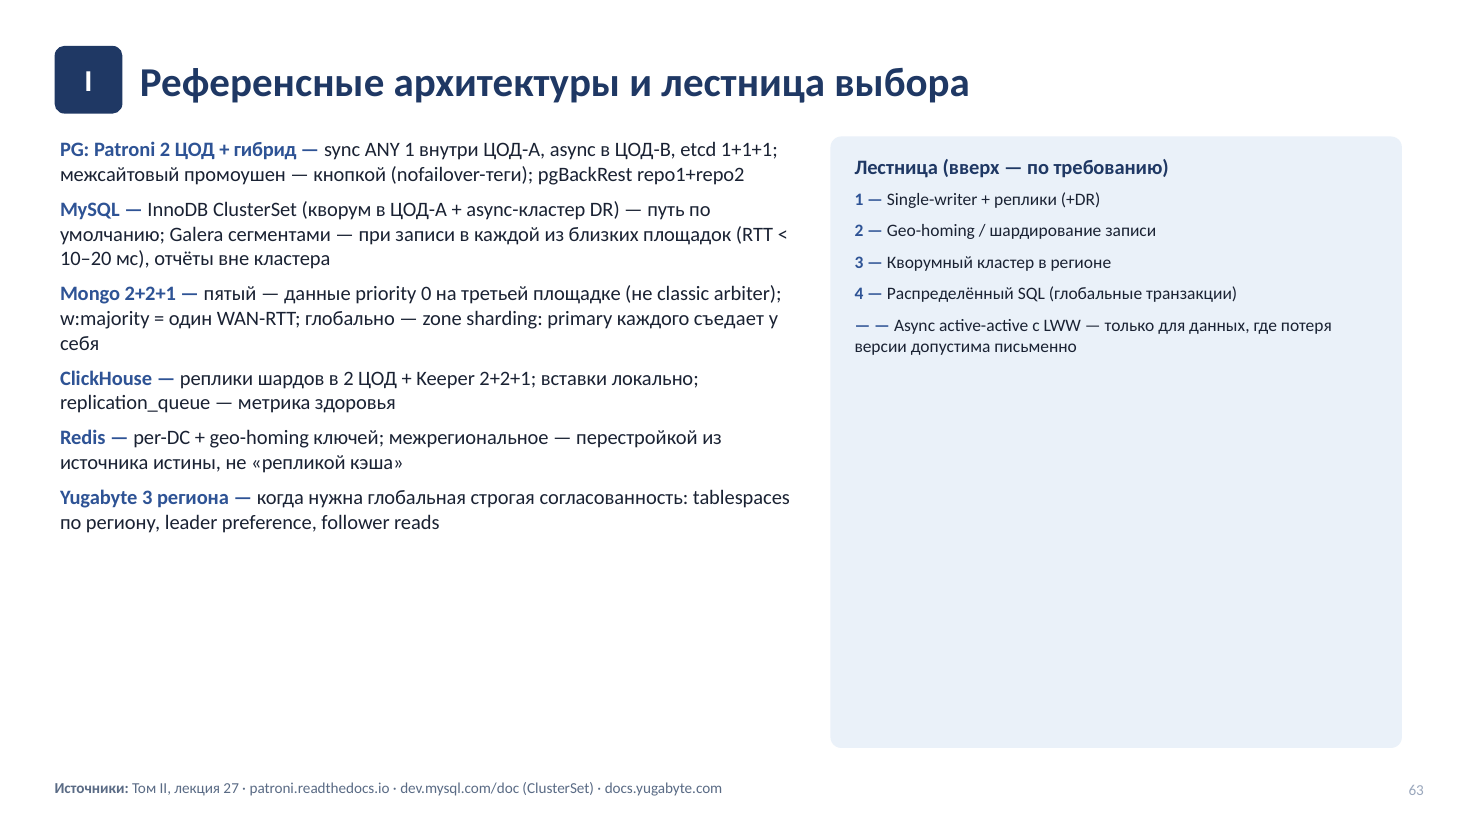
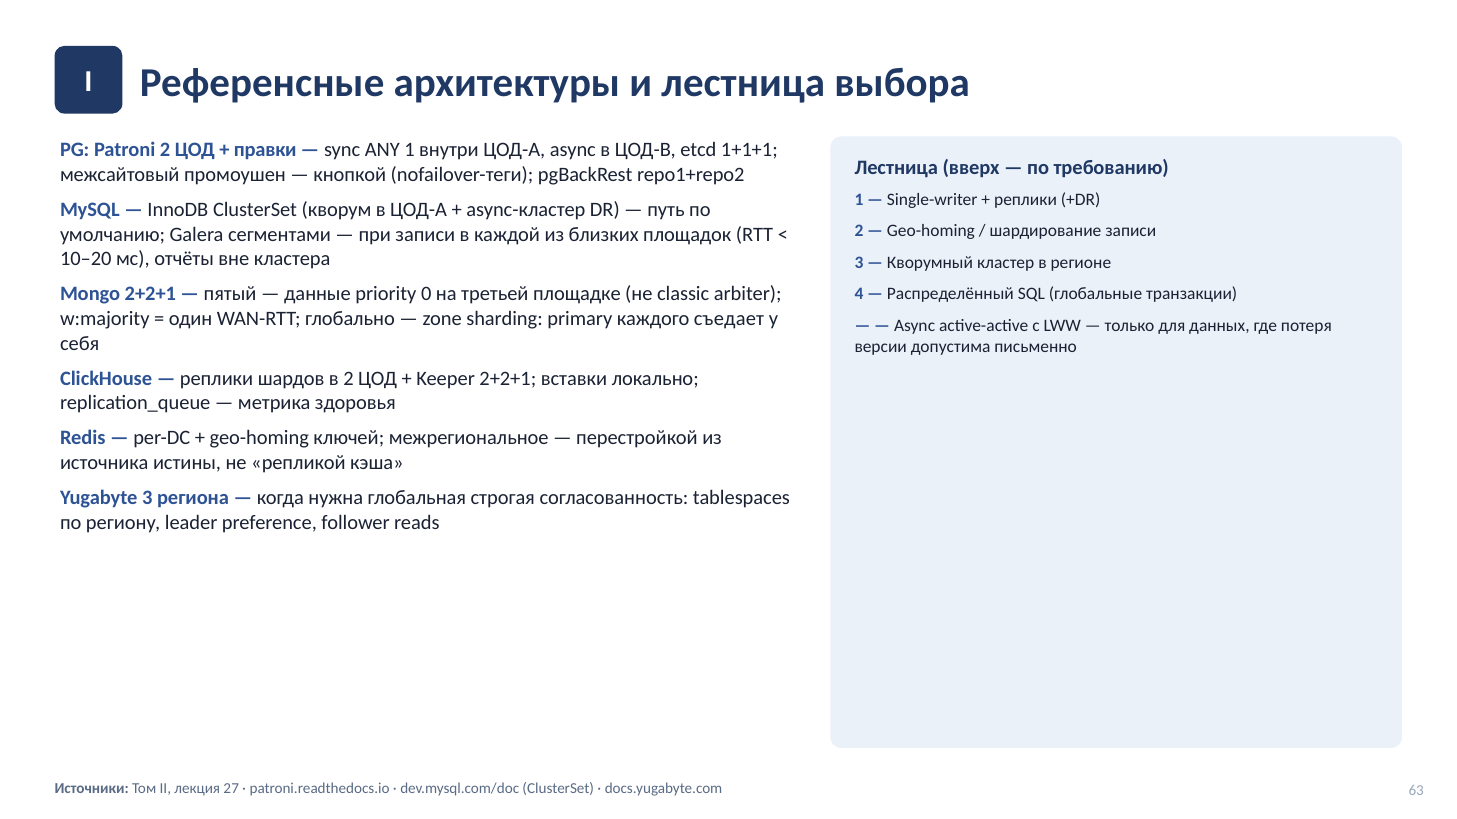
гибрид: гибрид -> правки
